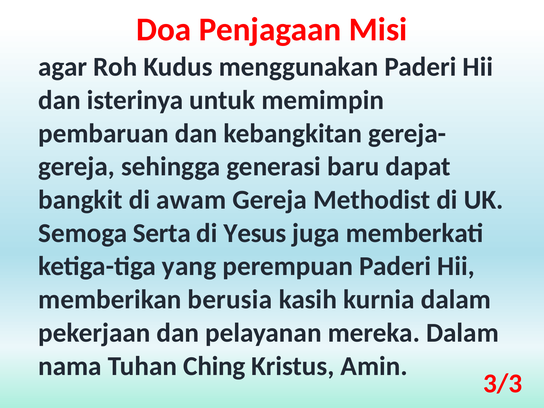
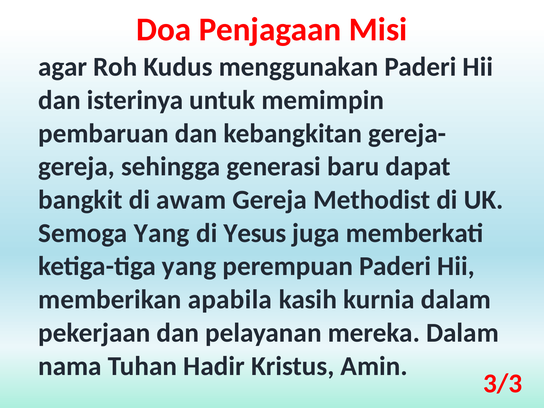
Semoga Serta: Serta -> Yang
berusia: berusia -> apabila
Ching: Ching -> Hadir
